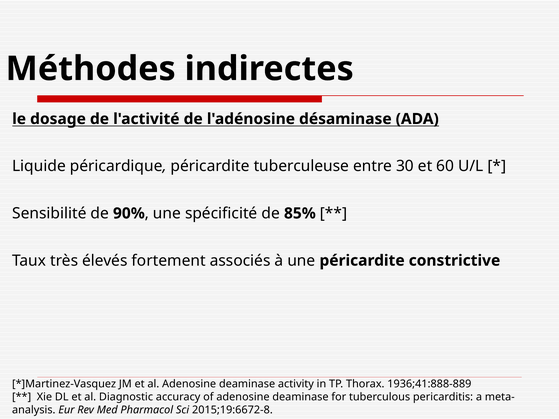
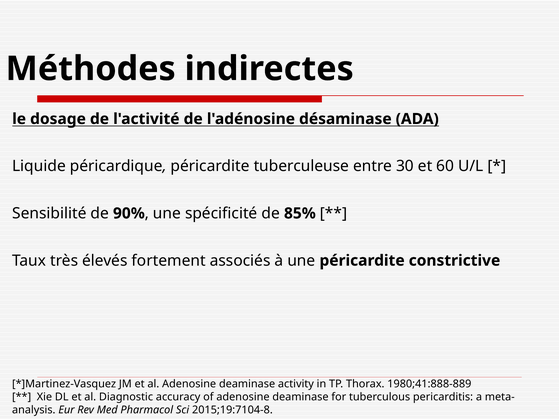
1936;41:888-889: 1936;41:888-889 -> 1980;41:888-889
2015;19:6672-8: 2015;19:6672-8 -> 2015;19:7104-8
